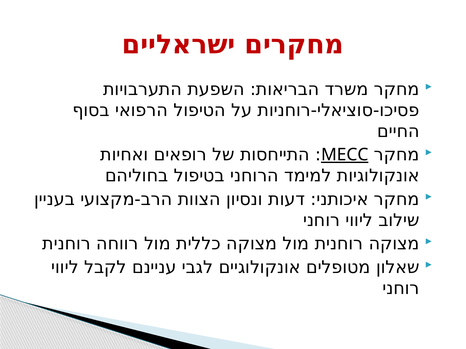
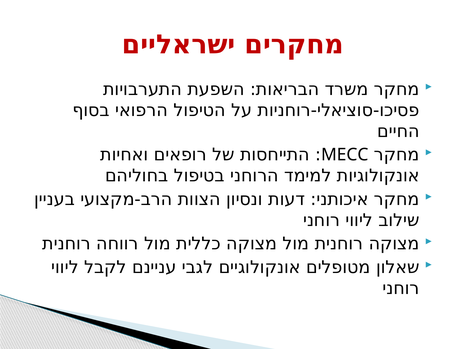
MECC underline: present -> none
